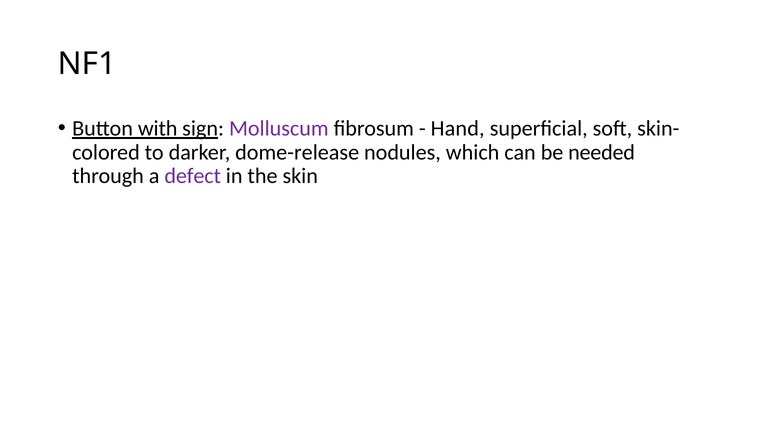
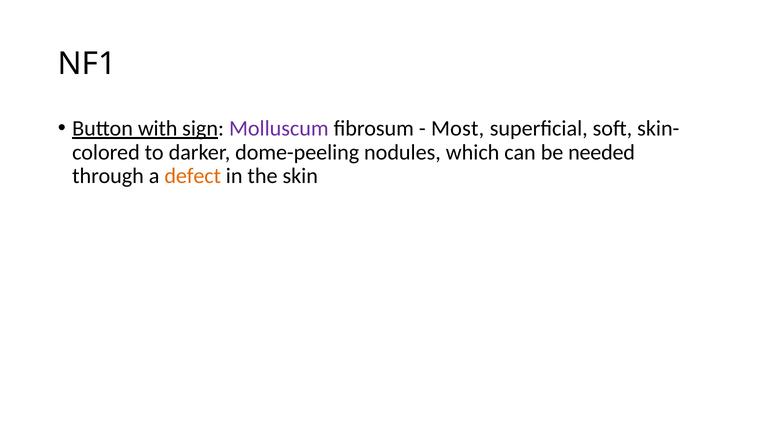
Hand: Hand -> Most
dome-release: dome-release -> dome-peeling
defect colour: purple -> orange
